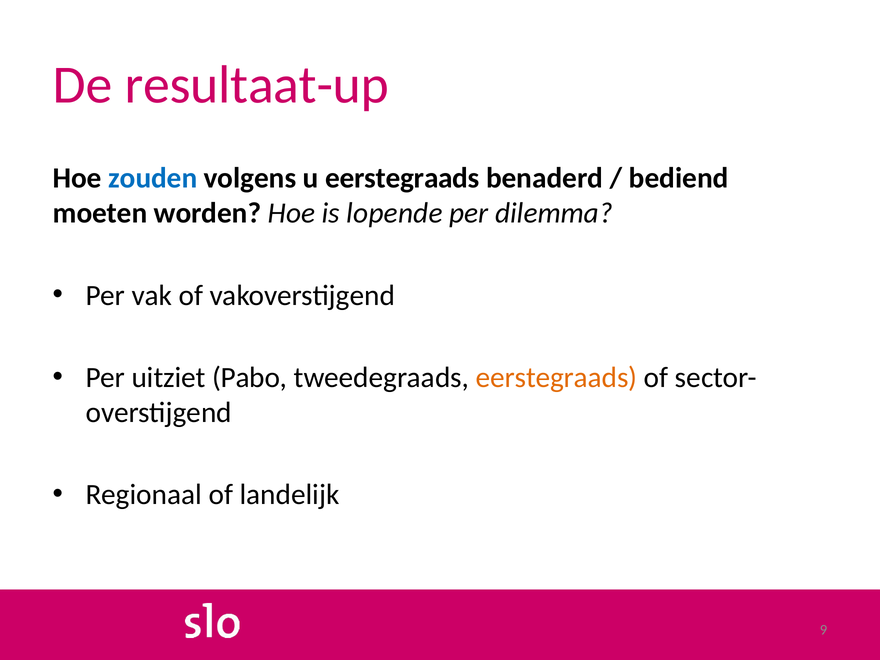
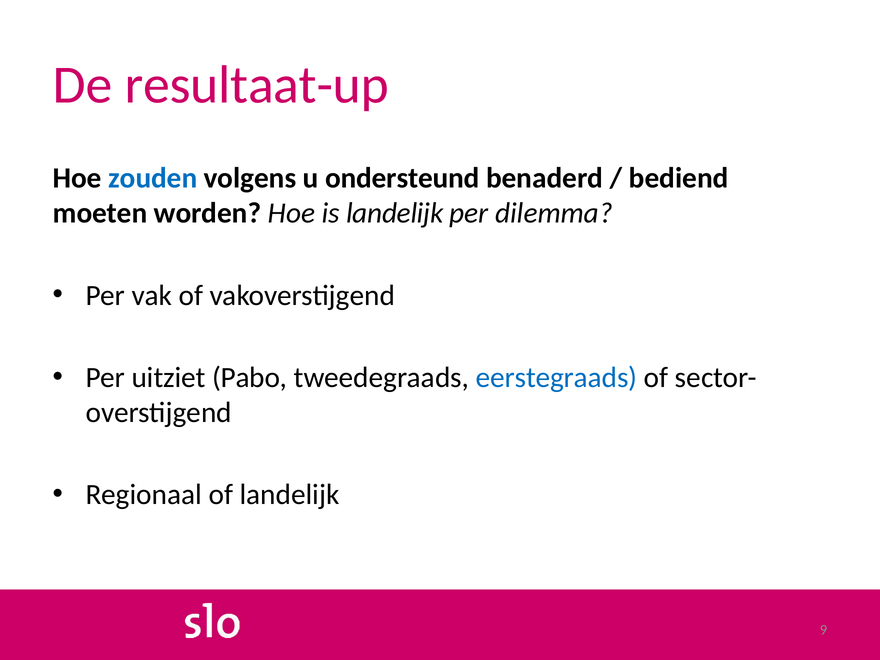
u eerstegraads: eerstegraads -> ondersteund
is lopende: lopende -> landelijk
eerstegraads at (557, 377) colour: orange -> blue
